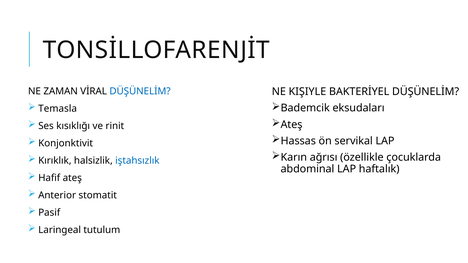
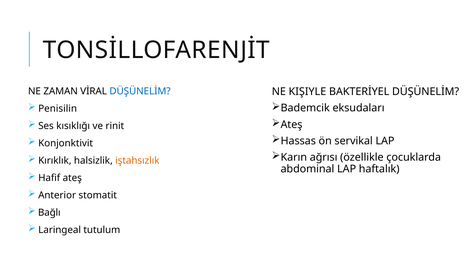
Temasla: Temasla -> Penisilin
iştahsızlık colour: blue -> orange
Pasif: Pasif -> Bağlı
